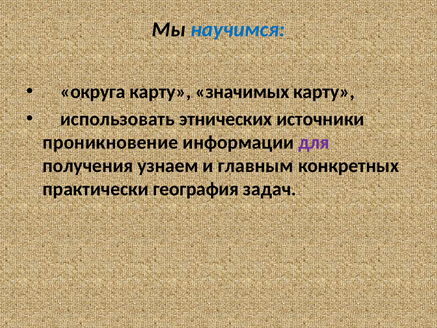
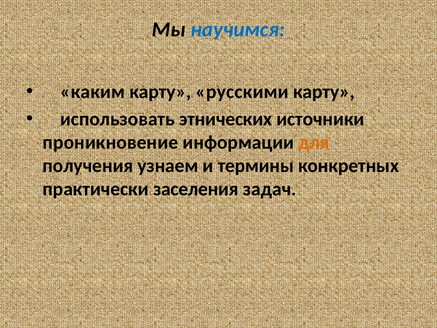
округа: округа -> каким
значимых: значимых -> русскими
для colour: purple -> orange
главным: главным -> термины
география: география -> заселения
